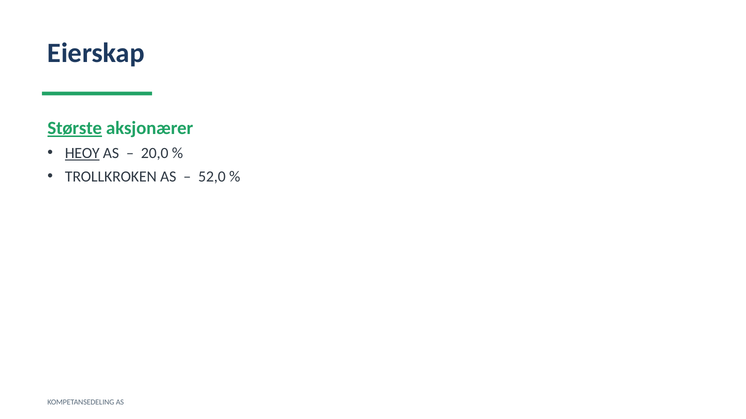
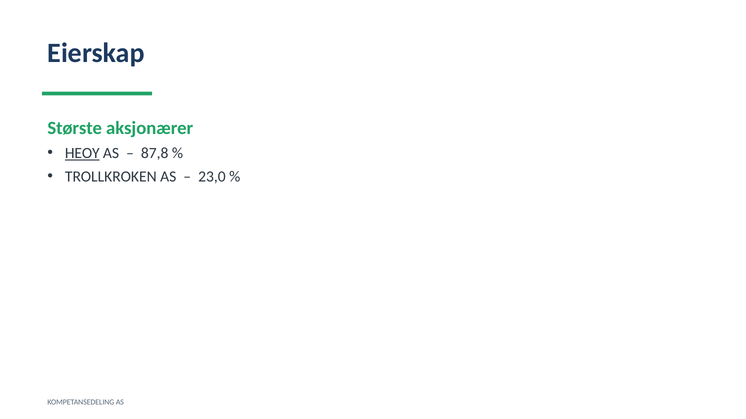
Største underline: present -> none
20,0: 20,0 -> 87,8
52,0: 52,0 -> 23,0
